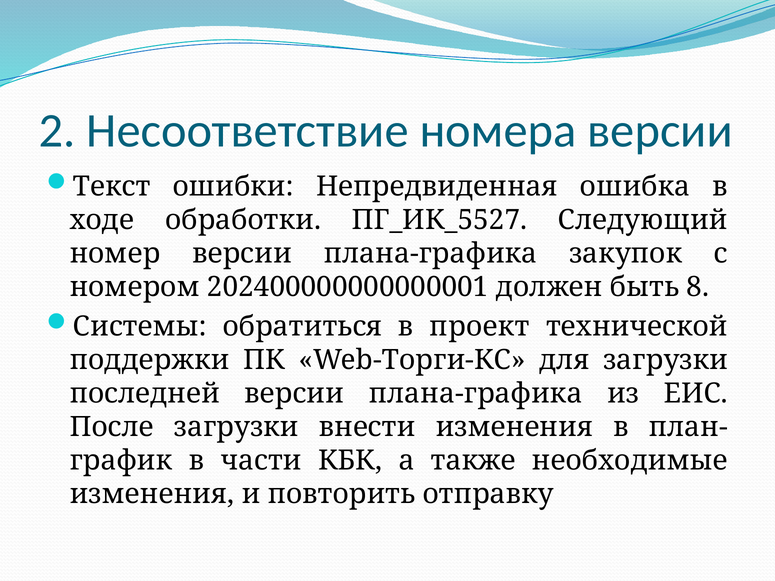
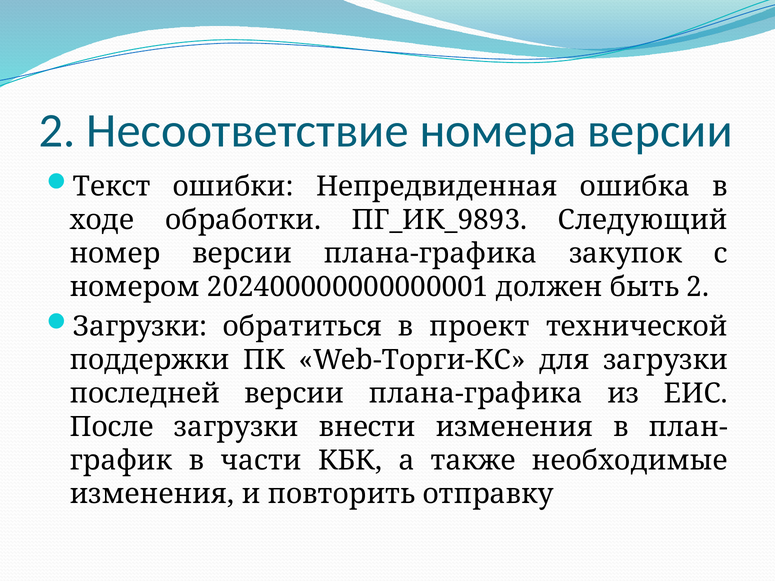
ПГ_ИК_5527: ПГ_ИК_5527 -> ПГ_ИК_9893
быть 8: 8 -> 2
Системы at (140, 326): Системы -> Загрузки
